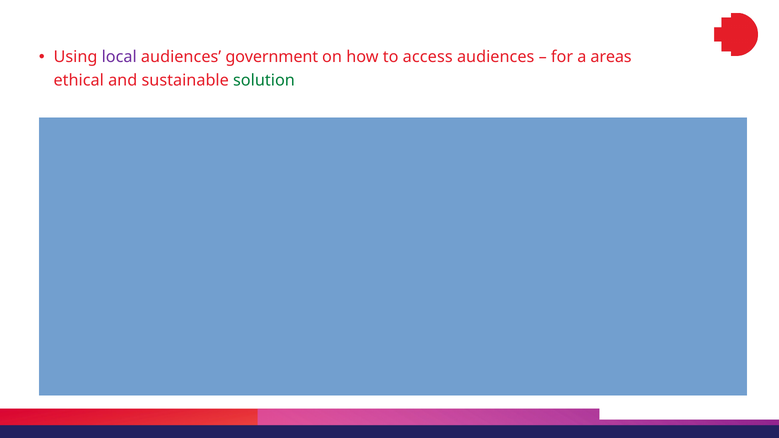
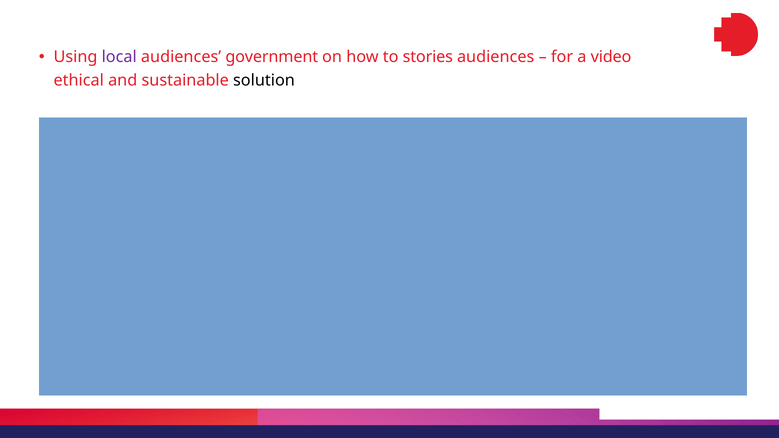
access: access -> stories
areas: areas -> video
solution colour: green -> black
